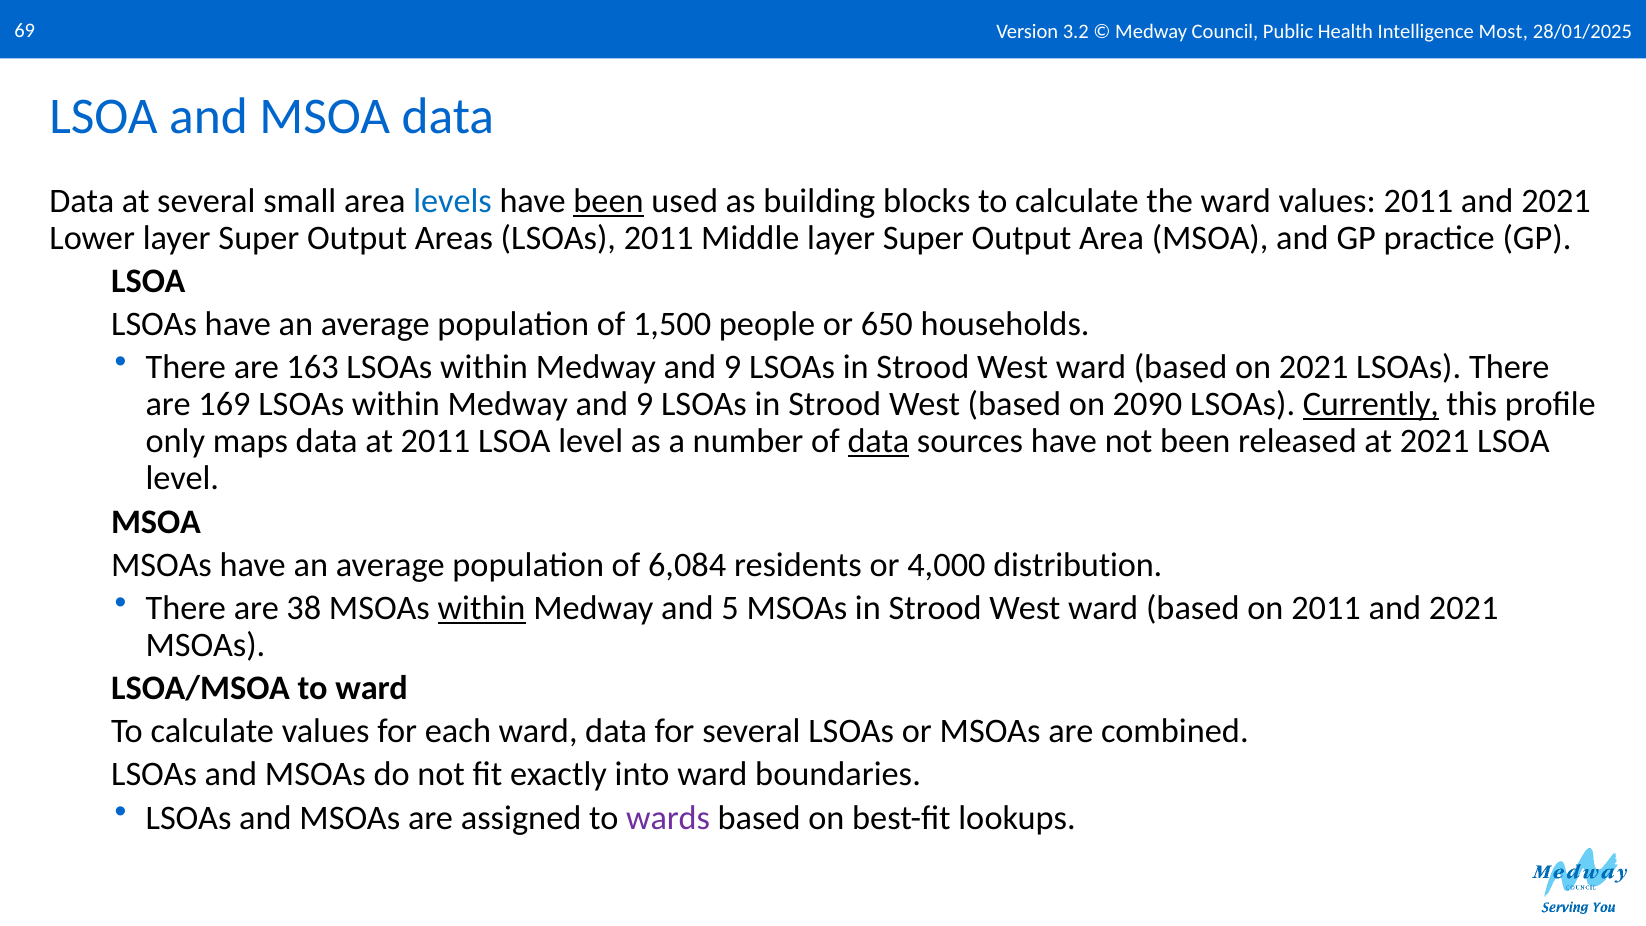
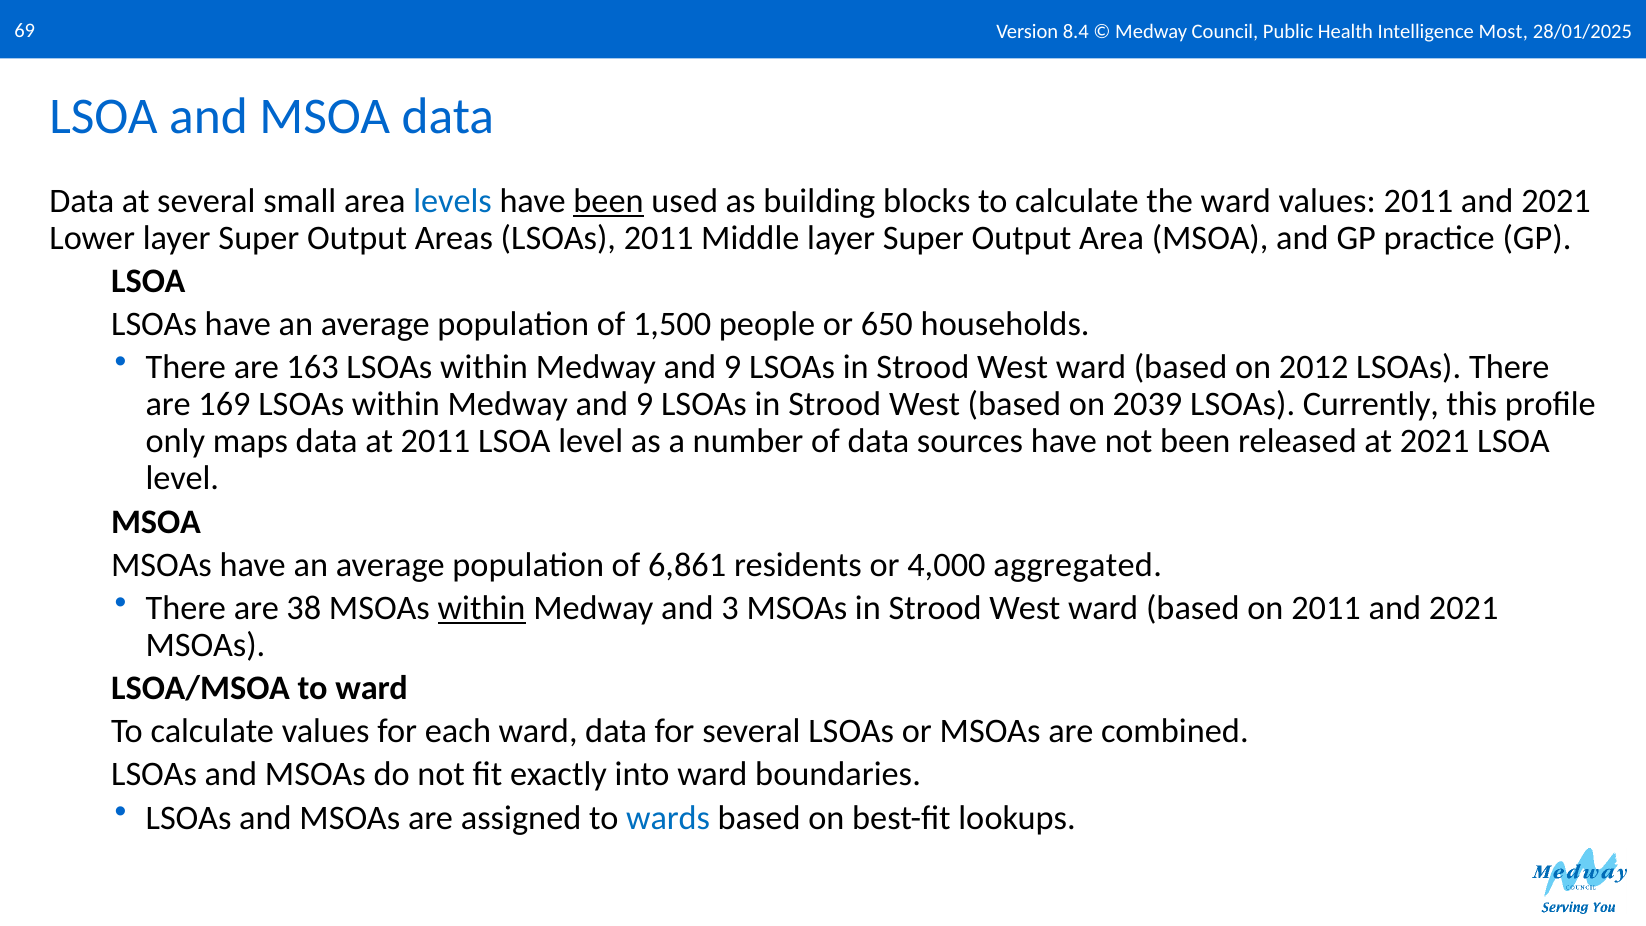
3.2: 3.2 -> 8.4
on 2021: 2021 -> 2012
2090: 2090 -> 2039
Currently underline: present -> none
data at (878, 441) underline: present -> none
6,084: 6,084 -> 6,861
distribution: distribution -> aggregated
5: 5 -> 3
wards colour: purple -> blue
